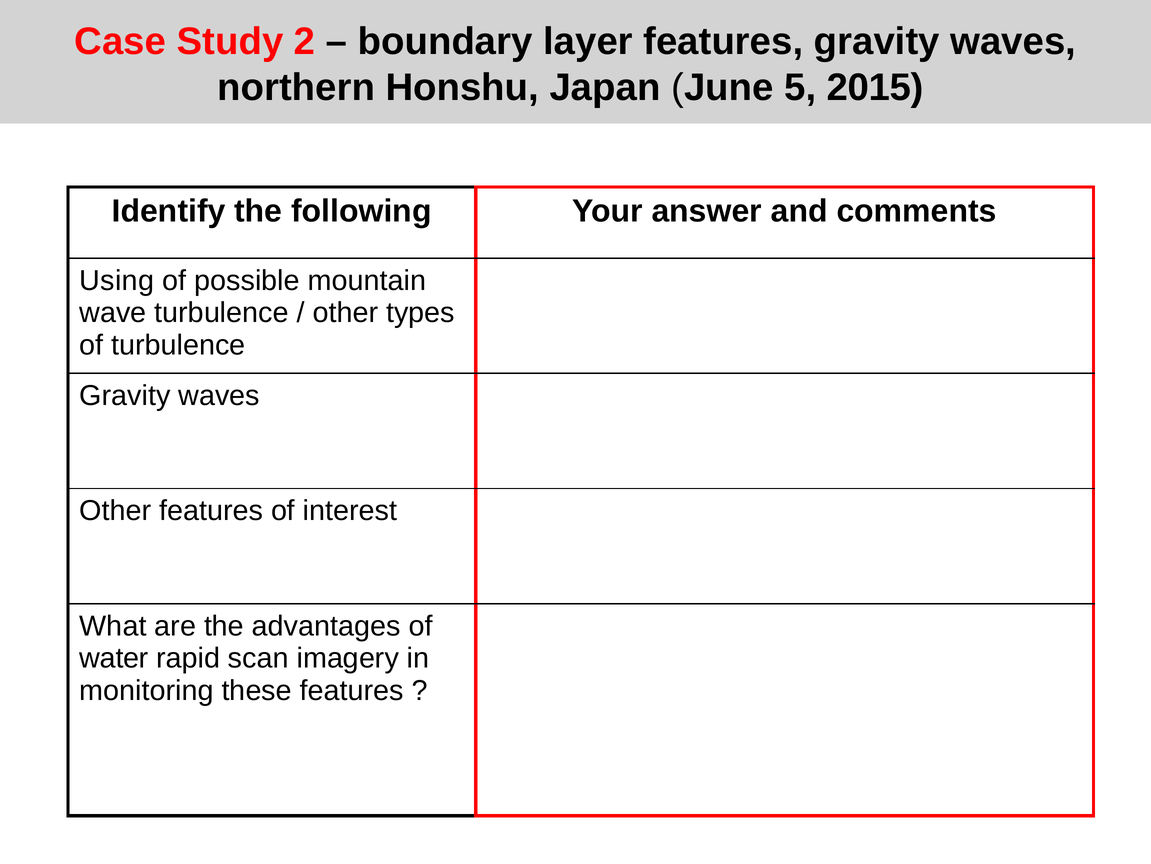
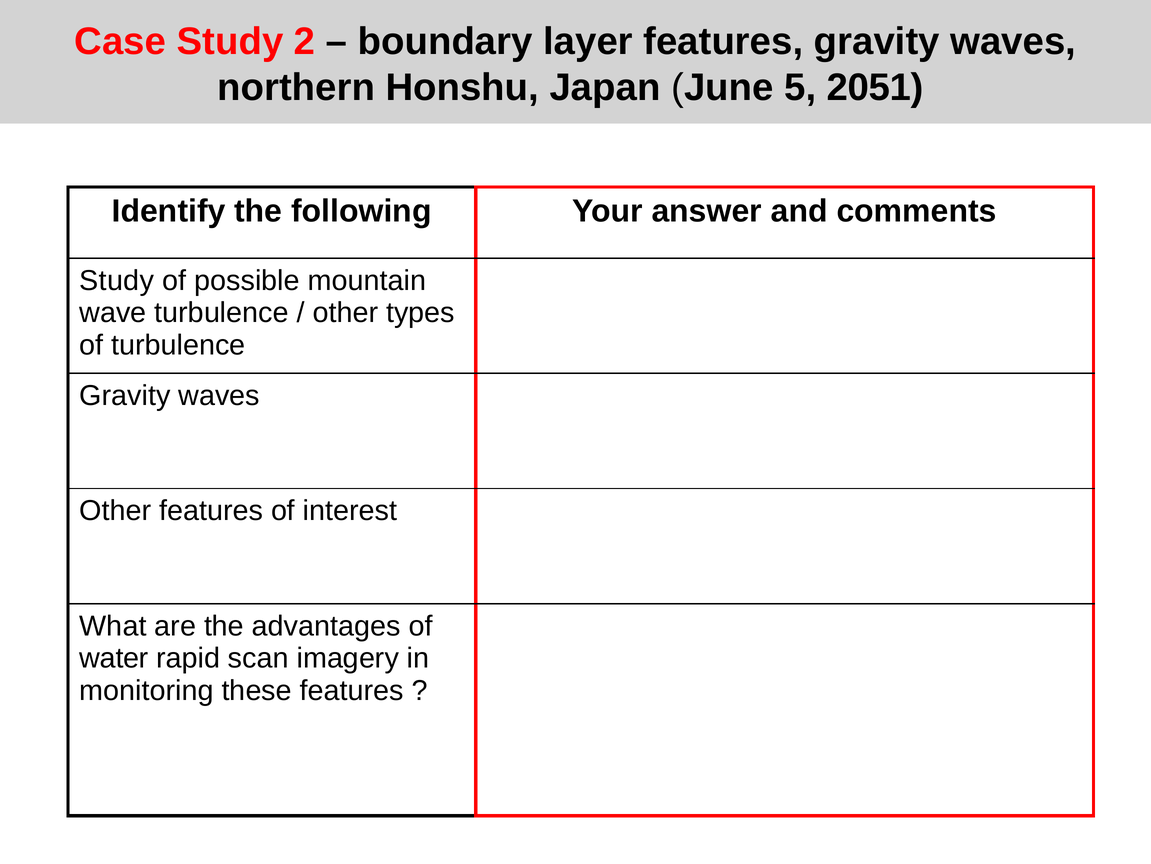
2015: 2015 -> 2051
Using at (117, 280): Using -> Study
